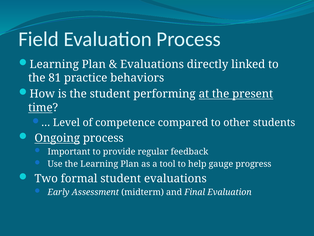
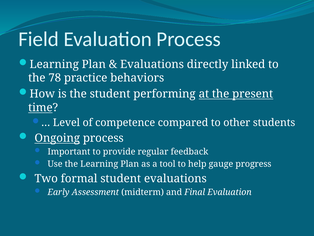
81: 81 -> 78
